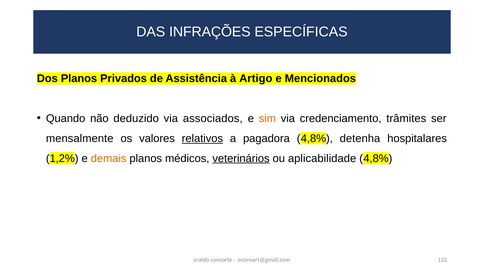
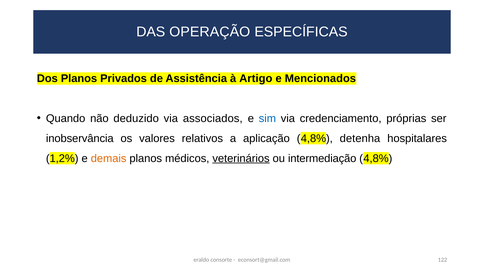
INFRAÇÕES: INFRAÇÕES -> OPERAÇÃO
sim colour: orange -> blue
trâmites: trâmites -> próprias
mensalmente: mensalmente -> inobservância
relativos underline: present -> none
pagadora: pagadora -> aplicação
aplicabilidade: aplicabilidade -> intermediação
